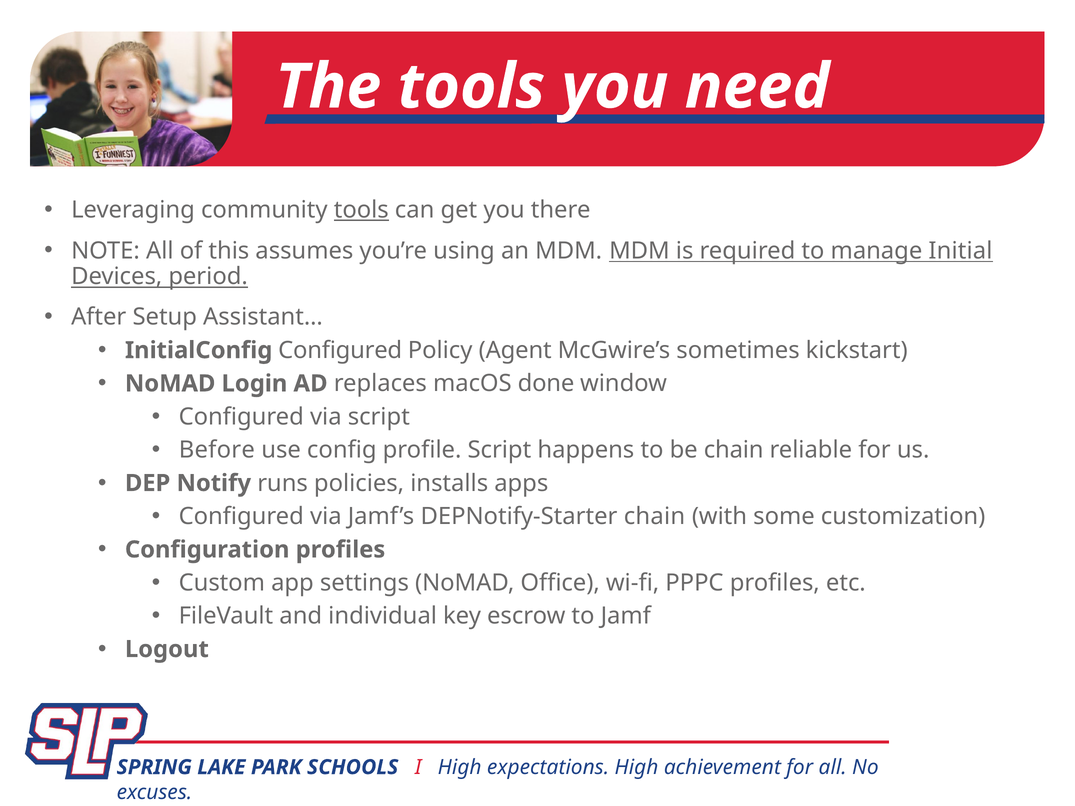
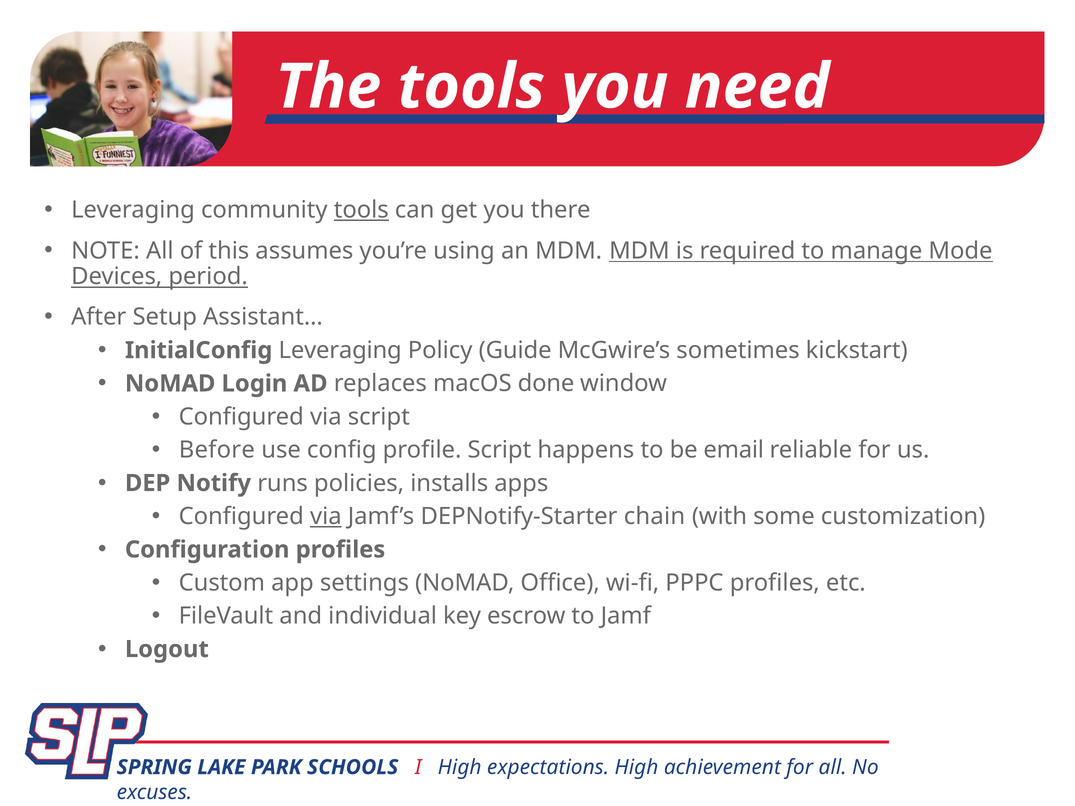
Initial: Initial -> Mode
InitialConfig Configured: Configured -> Leveraging
Agent: Agent -> Guide
be chain: chain -> email
via at (326, 517) underline: none -> present
